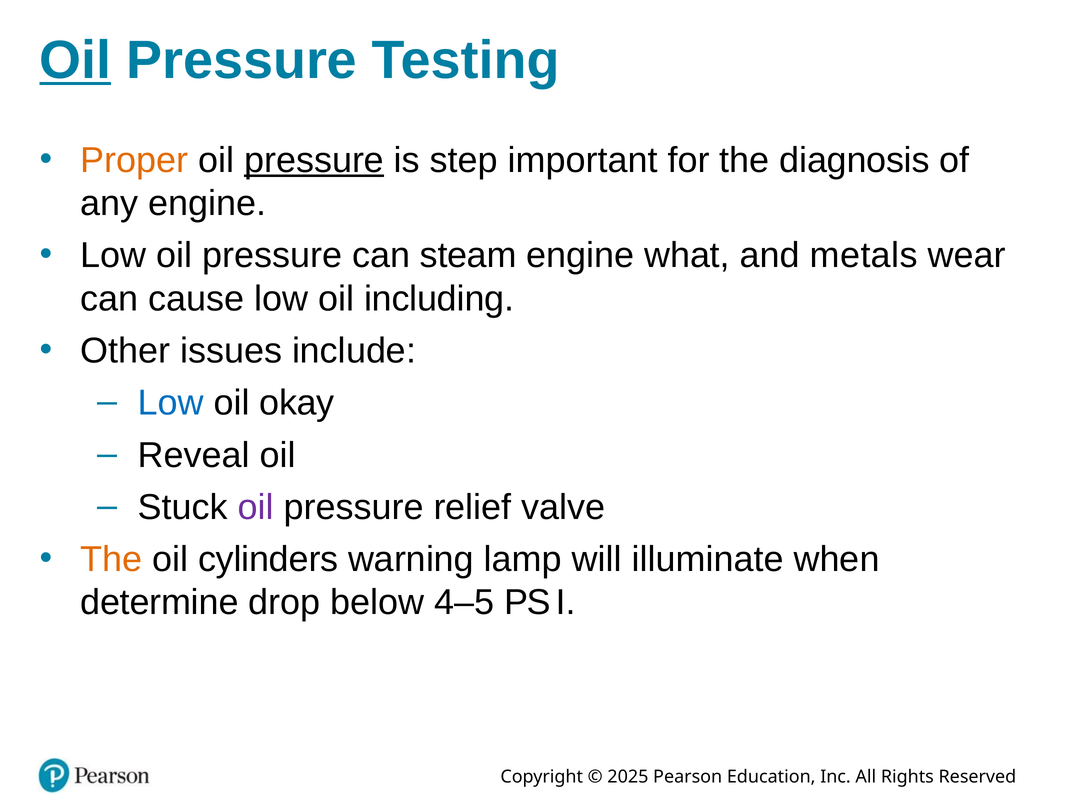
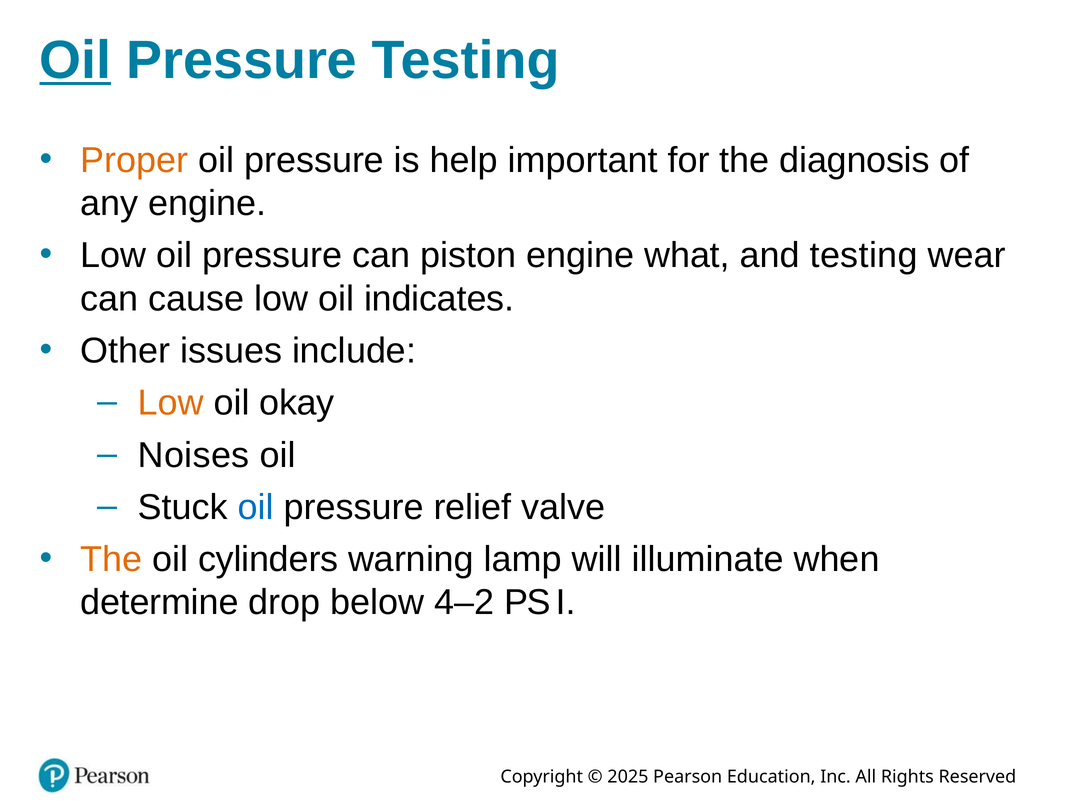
pressure at (314, 160) underline: present -> none
step: step -> help
steam: steam -> piston
and metals: metals -> testing
including: including -> indicates
Low at (171, 403) colour: blue -> orange
Reveal: Reveal -> Noises
oil at (256, 507) colour: purple -> blue
4–5: 4–5 -> 4–2
